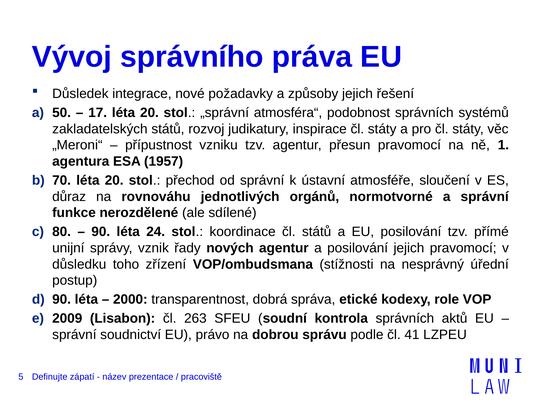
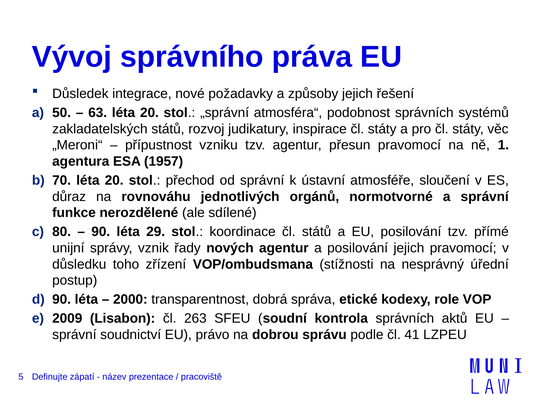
17: 17 -> 63
24: 24 -> 29
